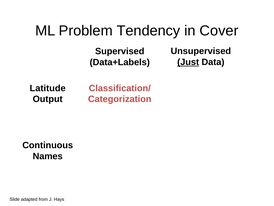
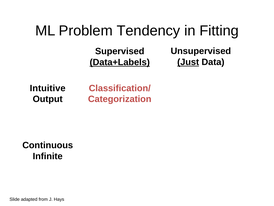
Cover: Cover -> Fitting
Data+Labels underline: none -> present
Latitude: Latitude -> Intuitive
Names: Names -> Infinite
